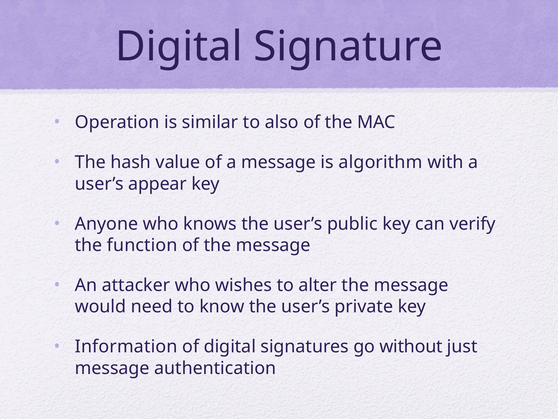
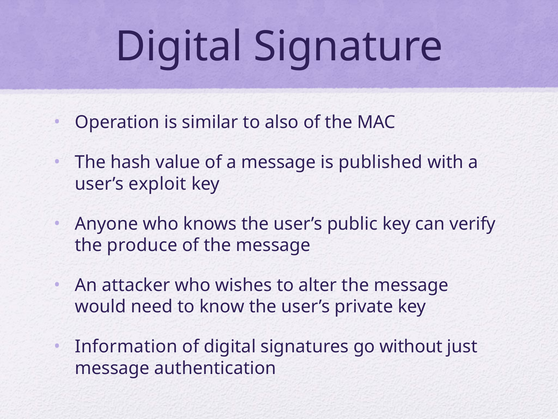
algorithm: algorithm -> published
appear: appear -> exploit
function: function -> produce
